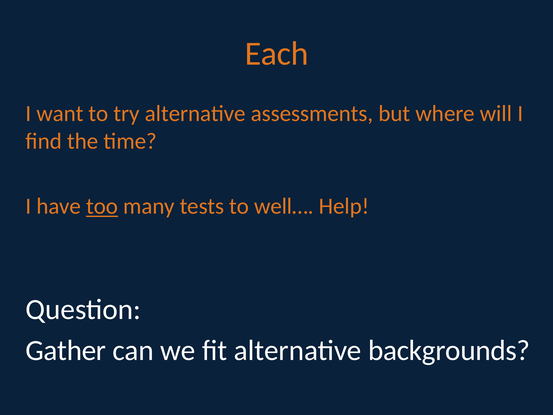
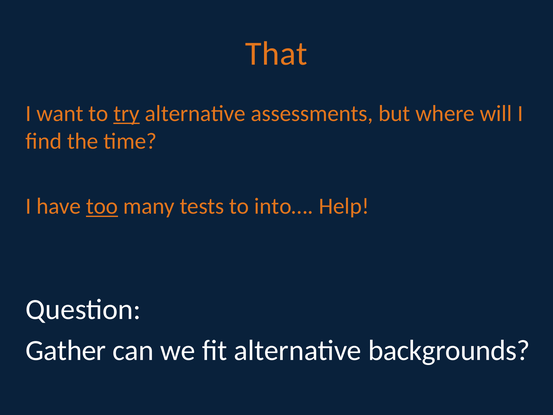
Each: Each -> That
try underline: none -> present
well…: well… -> into…
